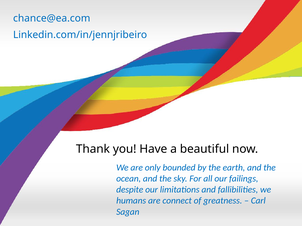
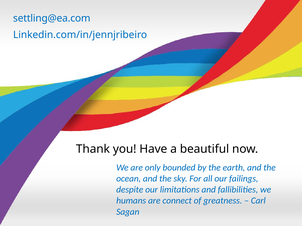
chance@ea.com: chance@ea.com -> settling@ea.com
